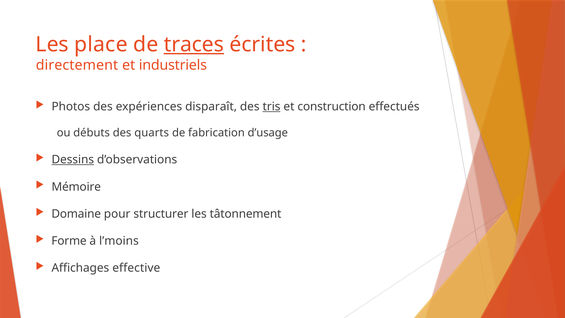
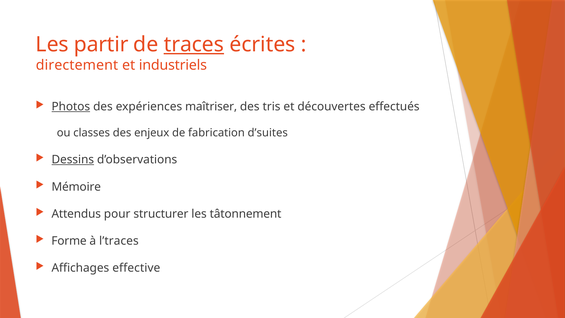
place: place -> partir
Photos underline: none -> present
disparaît: disparaît -> maîtriser
tris underline: present -> none
construction: construction -> découvertes
débuts: débuts -> classes
quarts: quarts -> enjeux
d’usage: d’usage -> d’suites
Domaine: Domaine -> Attendus
l’moins: l’moins -> l’traces
